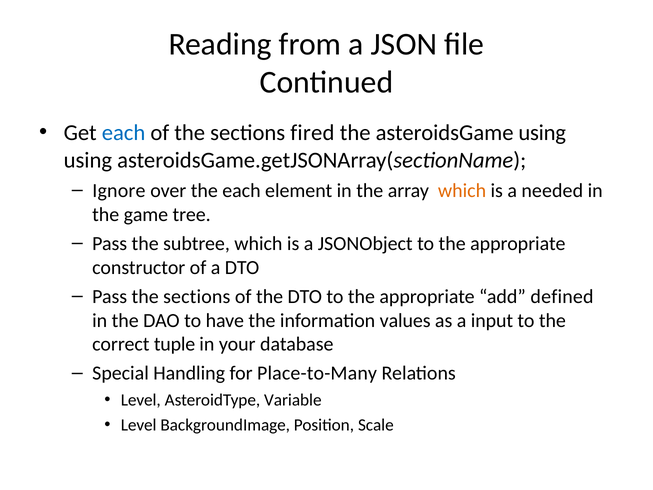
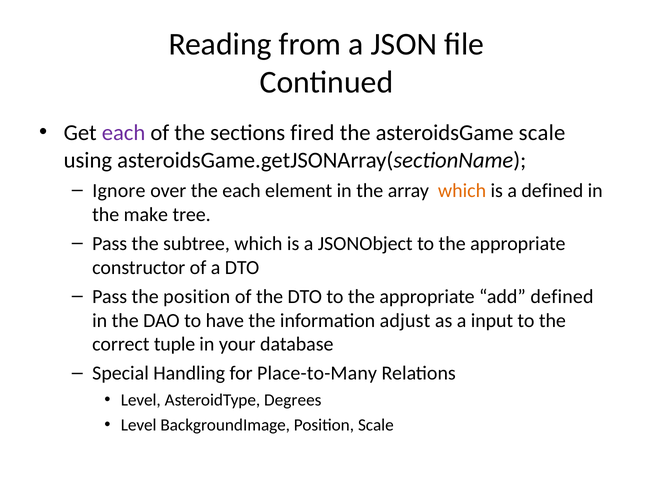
each at (124, 133) colour: blue -> purple
asteroidsGame using: using -> scale
a needed: needed -> defined
game: game -> make
Pass the sections: sections -> position
values: values -> adjust
Variable: Variable -> Degrees
